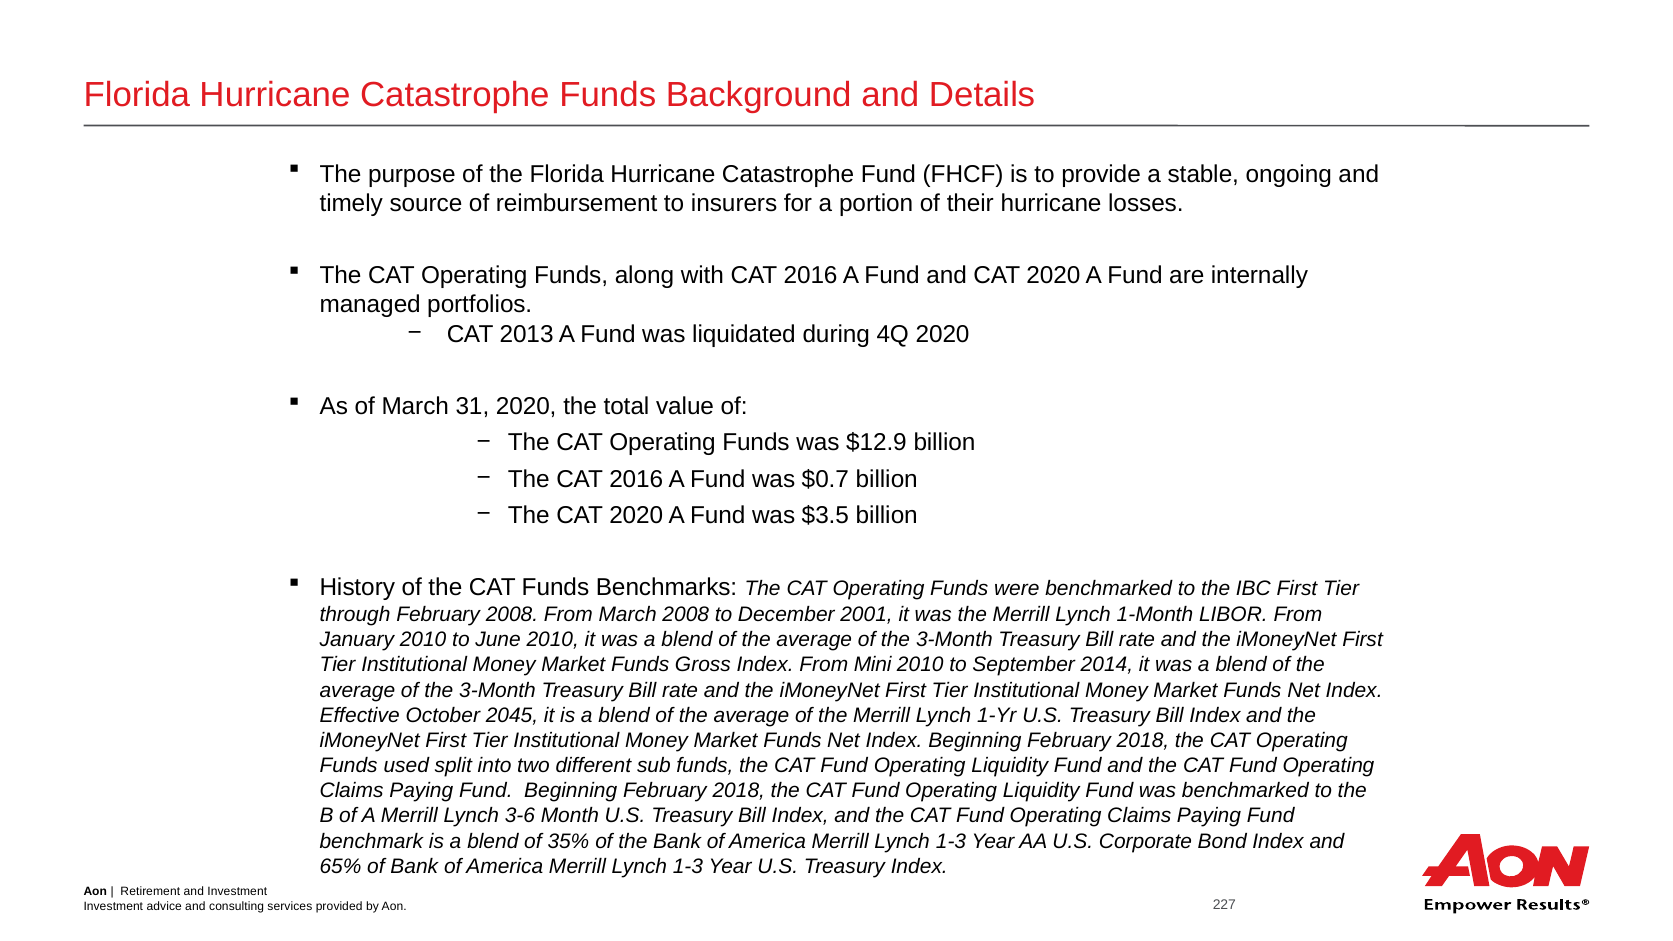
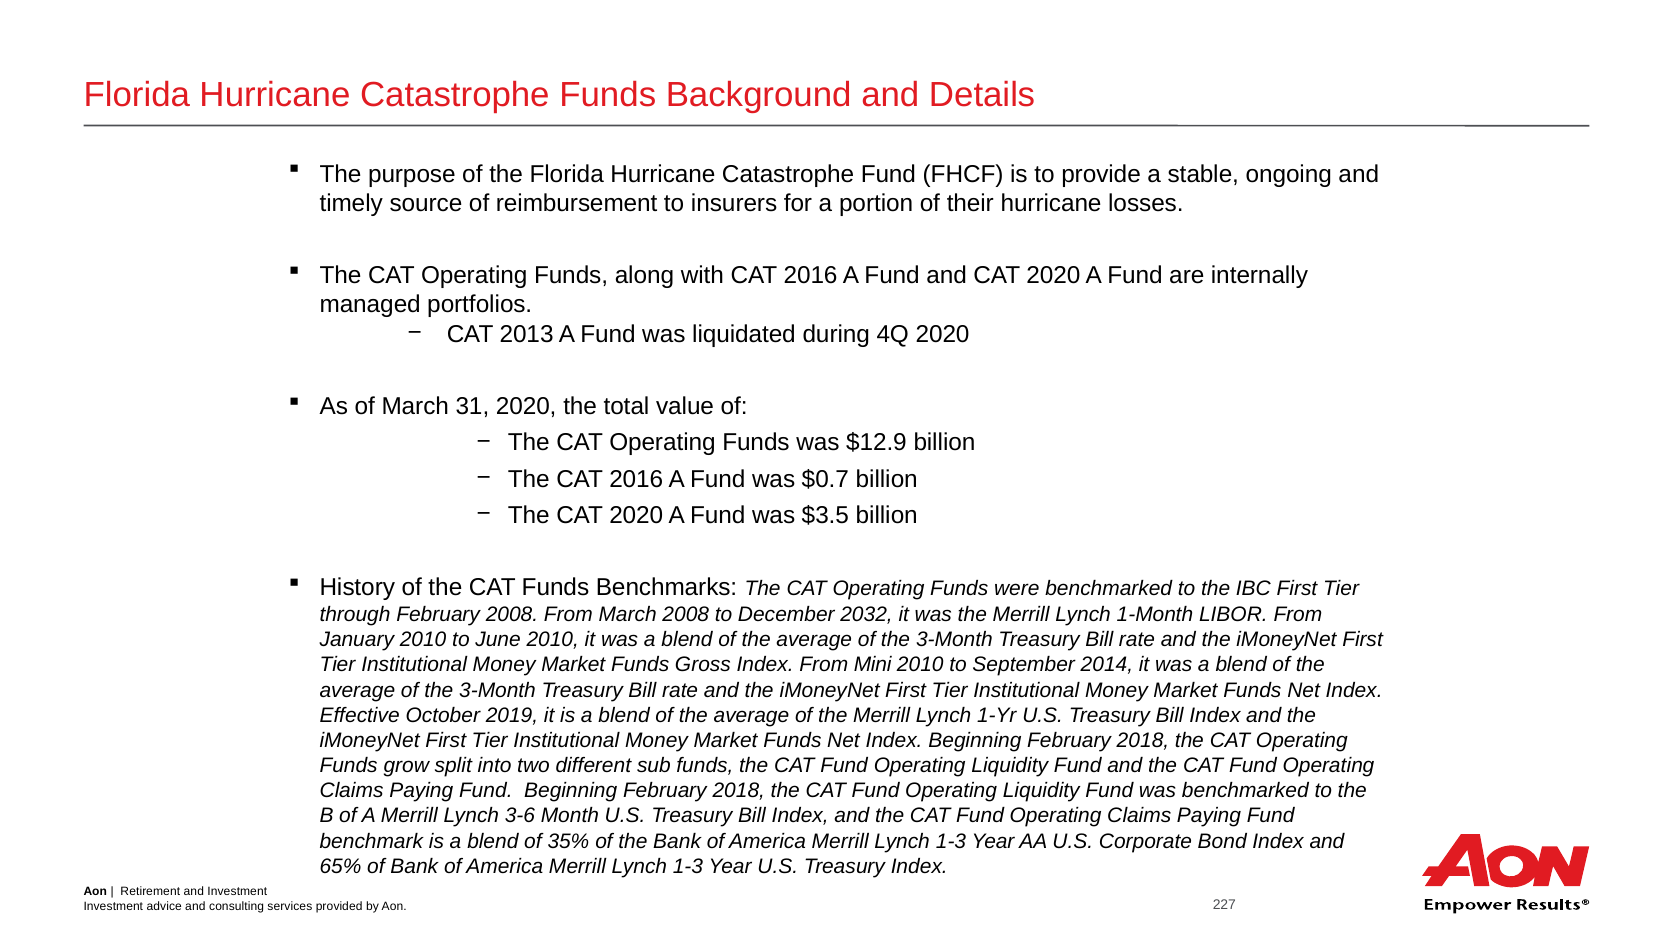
2001: 2001 -> 2032
2045: 2045 -> 2019
used: used -> grow
